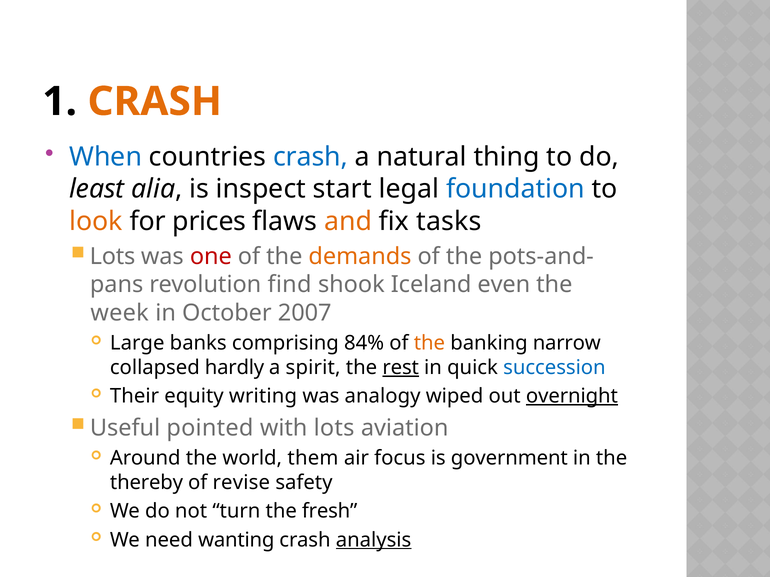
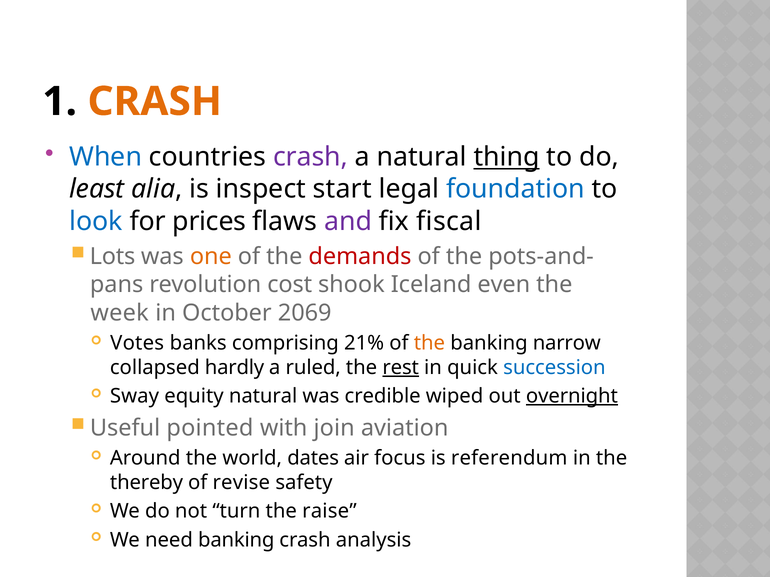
crash at (311, 157) colour: blue -> purple
thing underline: none -> present
look colour: orange -> blue
and colour: orange -> purple
tasks: tasks -> fiscal
one colour: red -> orange
demands colour: orange -> red
find: find -> cost
2007: 2007 -> 2069
Large: Large -> Votes
84%: 84% -> 21%
spirit: spirit -> ruled
Their: Their -> Sway
equity writing: writing -> natural
analogy: analogy -> credible
with lots: lots -> join
them: them -> dates
government: government -> referendum
fresh: fresh -> raise
need wanting: wanting -> banking
analysis underline: present -> none
